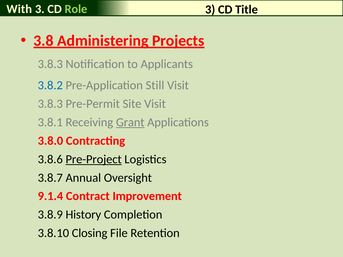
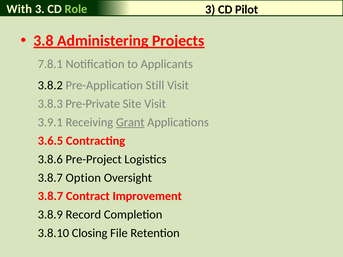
Title: Title -> Pilot
3.8.3 at (50, 64): 3.8.3 -> 7.8.1
3.8.2 colour: blue -> black
Pre-Permit: Pre-Permit -> Pre-Private
3.8.1: 3.8.1 -> 3.9.1
3.8.0: 3.8.0 -> 3.6.5
Pre-Project underline: present -> none
Annual: Annual -> Option
9.1.4 at (50, 196): 9.1.4 -> 3.8.7
History: History -> Record
